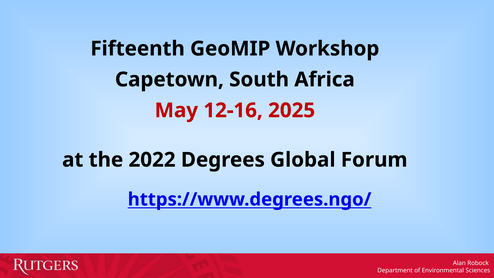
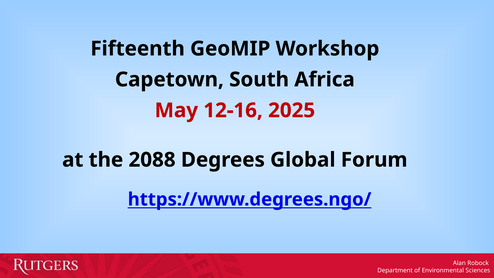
2022: 2022 -> 2088
